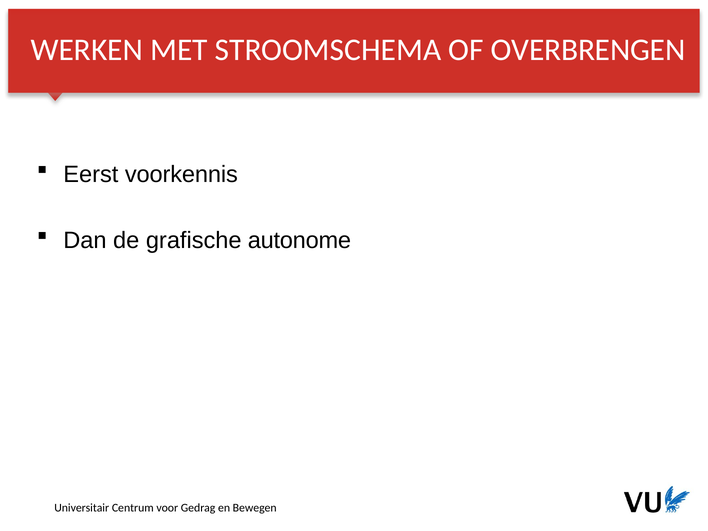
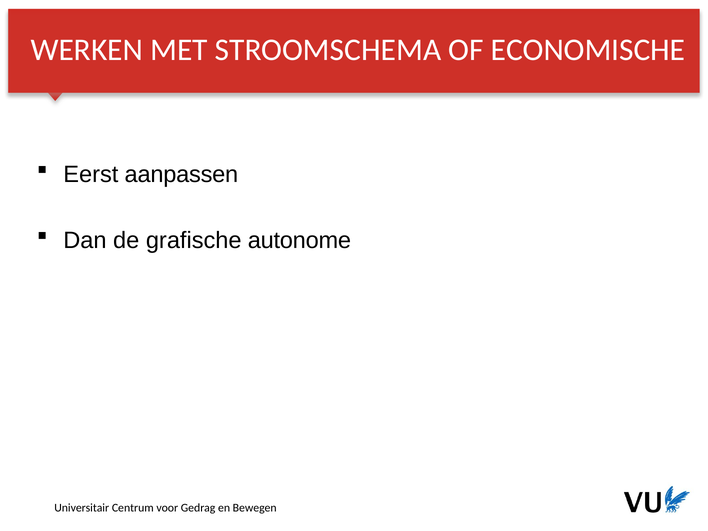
OVERBRENGEN: OVERBRENGEN -> ECONOMISCHE
voorkennis: voorkennis -> aanpassen
